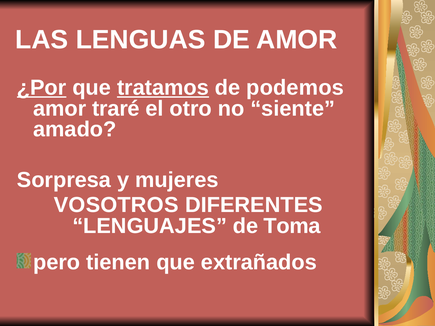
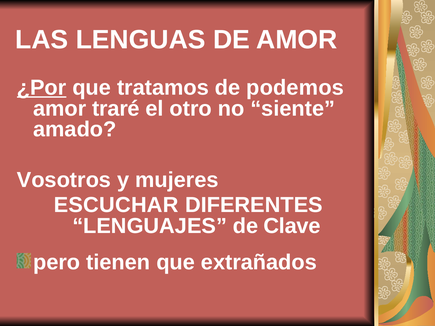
tratamos underline: present -> none
Sorpresa: Sorpresa -> Vosotros
VOSOTROS: VOSOTROS -> ESCUCHAR
Toma: Toma -> Clave
